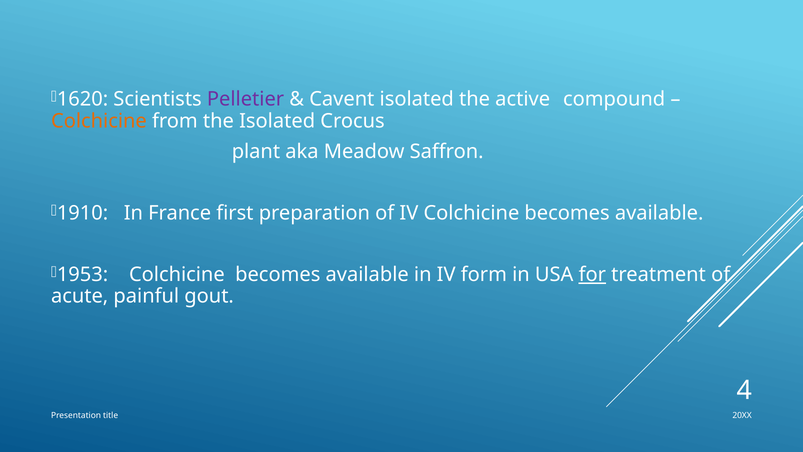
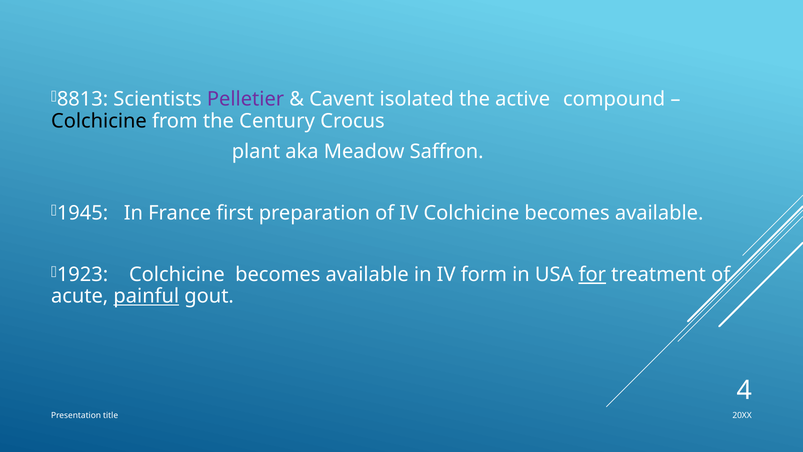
1620: 1620 -> 8813
Colchicine at (99, 121) colour: orange -> black
the Isolated: Isolated -> Century
1910: 1910 -> 1945
1953: 1953 -> 1923
painful underline: none -> present
